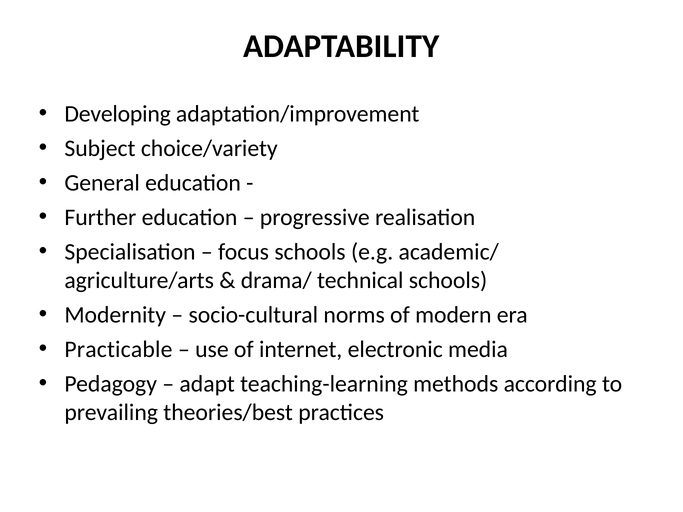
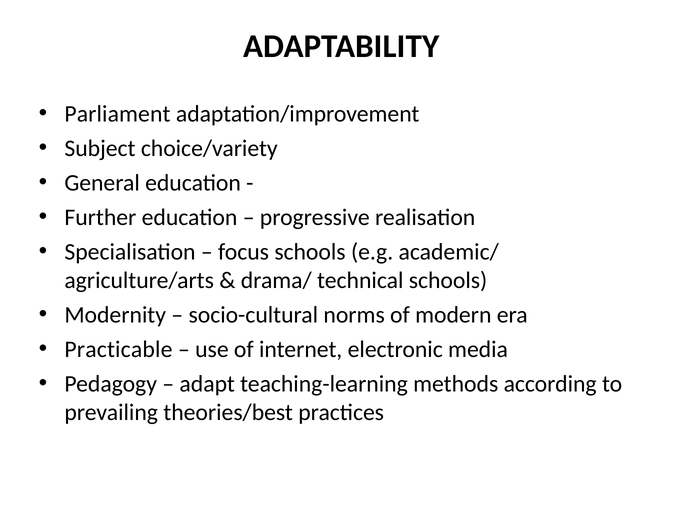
Developing: Developing -> Parliament
